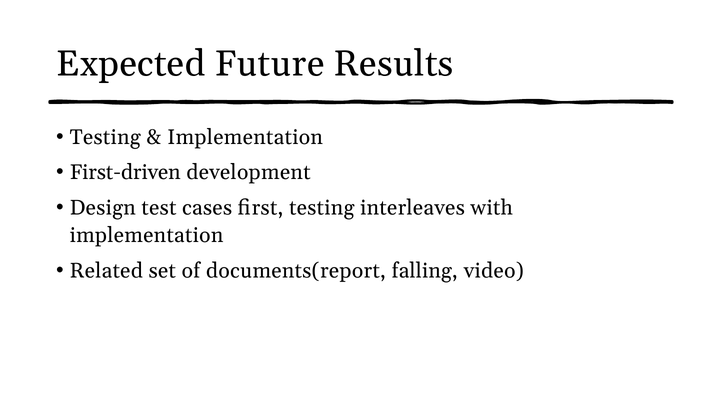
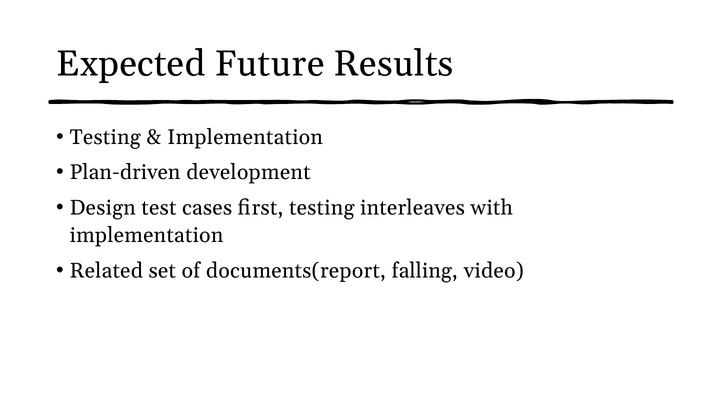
First-driven: First-driven -> Plan-driven
